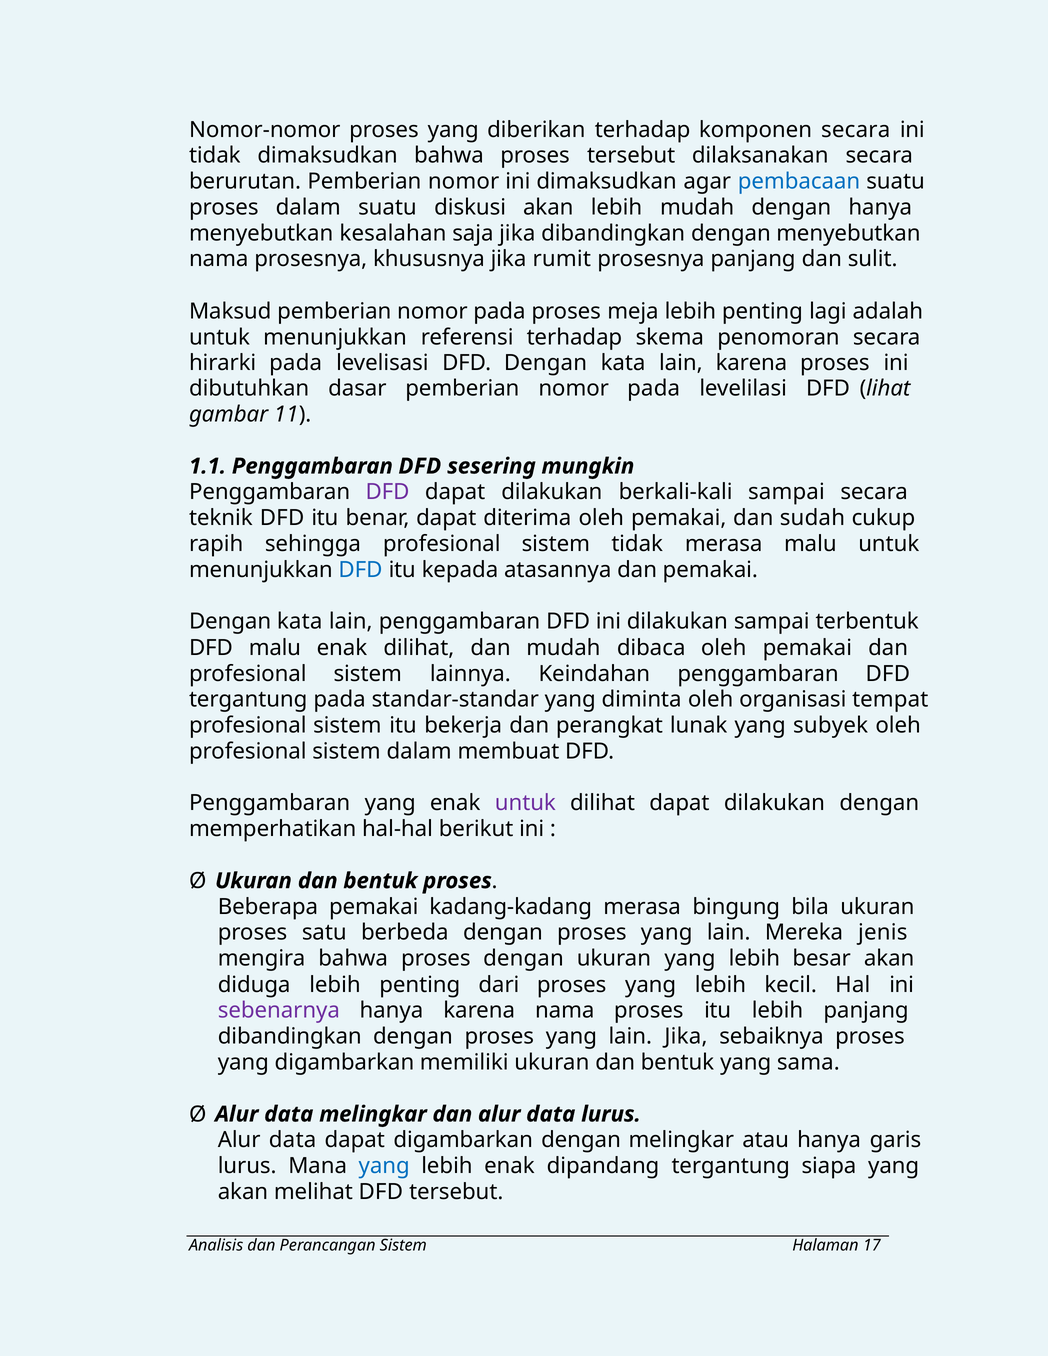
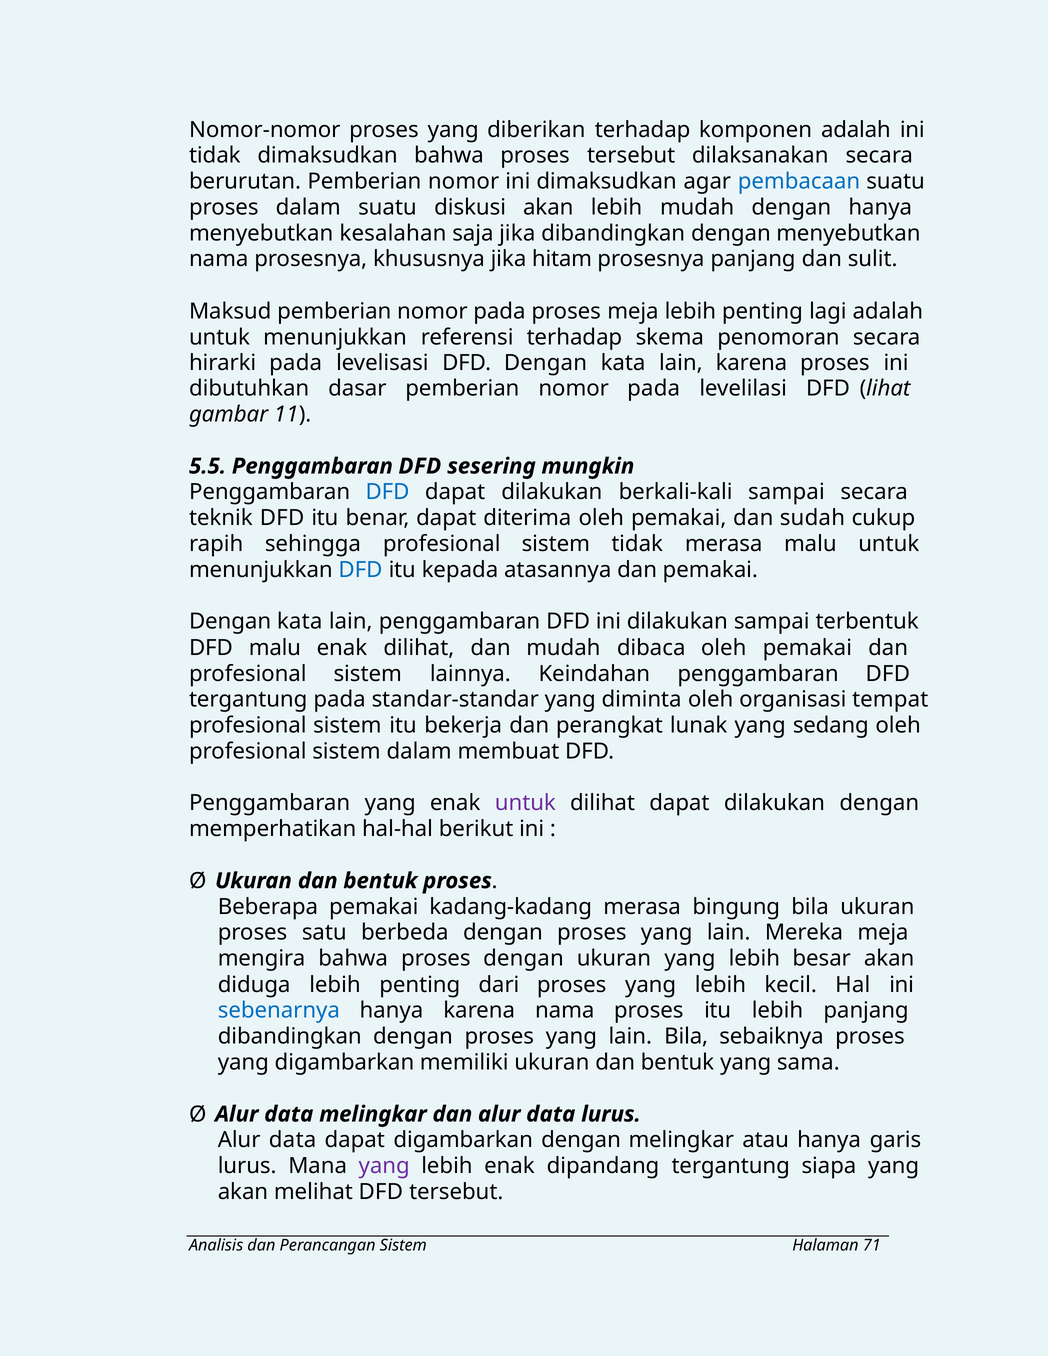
komponen secara: secara -> adalah
rumit: rumit -> hitam
1.1: 1.1 -> 5.5
DFD at (388, 492) colour: purple -> blue
subyek: subyek -> sedang
Mereka jenis: jenis -> meja
sebenarnya colour: purple -> blue
lain Jika: Jika -> Bila
yang at (384, 1166) colour: blue -> purple
17: 17 -> 71
